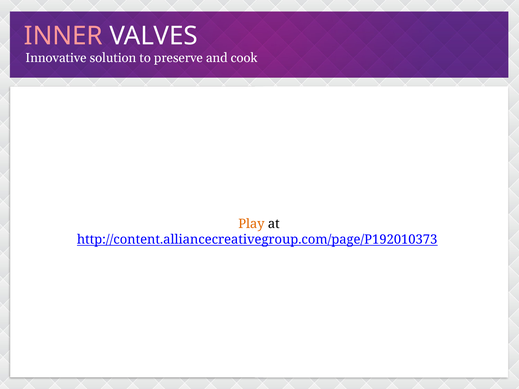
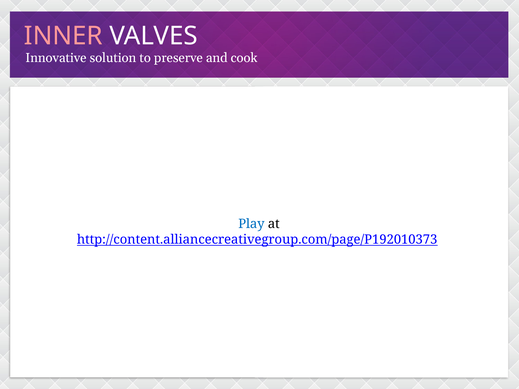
Play colour: orange -> blue
